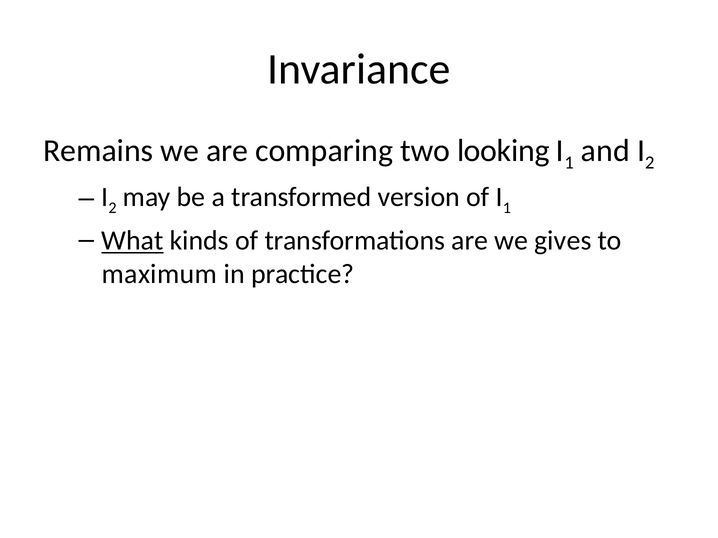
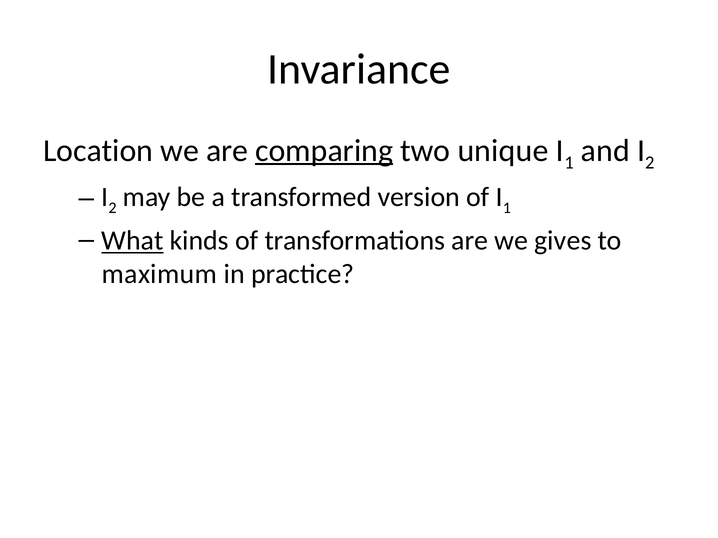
Remains: Remains -> Location
comparing underline: none -> present
looking: looking -> unique
